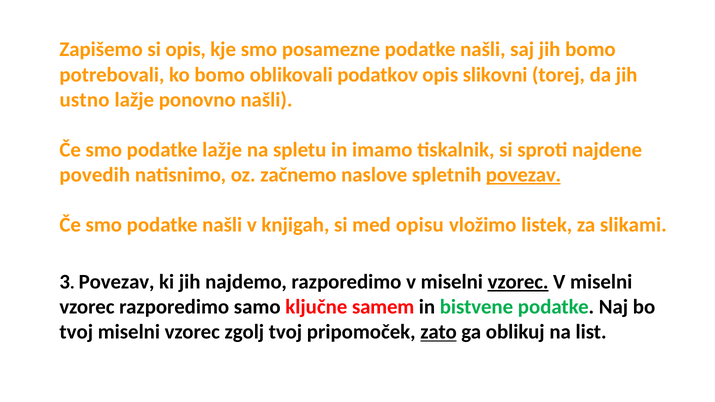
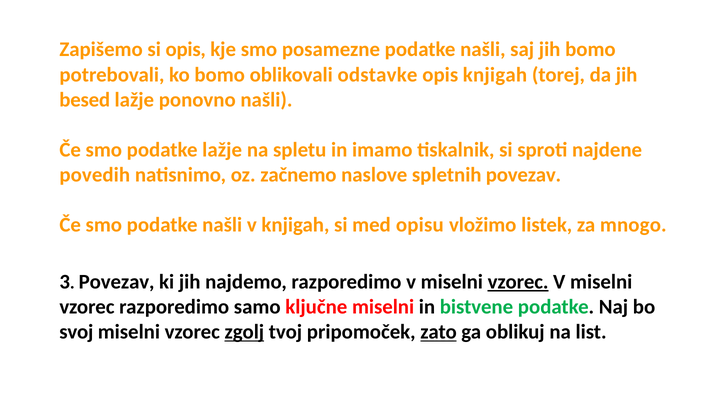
podatkov: podatkov -> odstavke
opis slikovni: slikovni -> knjigah
ustno: ustno -> besed
povezav at (524, 175) underline: present -> none
slikami: slikami -> mnogo
ključne samem: samem -> miselni
tvoj at (76, 332): tvoj -> svoj
zgolj underline: none -> present
